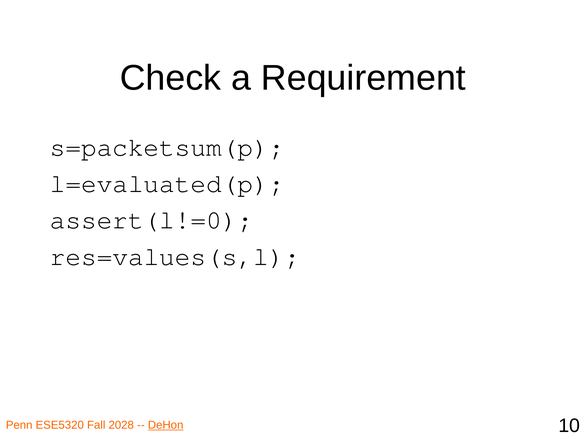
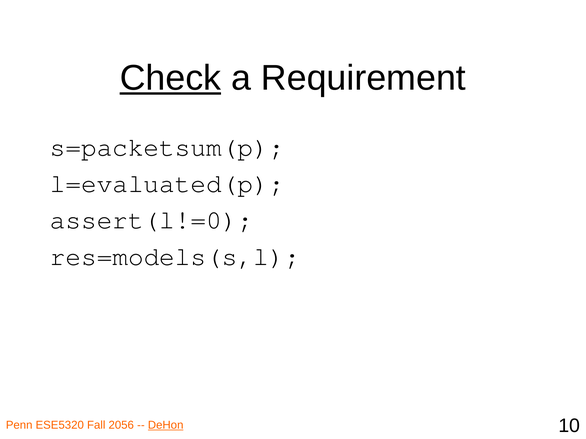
Check underline: none -> present
res=values(s,l: res=values(s,l -> res=models(s,l
2028: 2028 -> 2056
